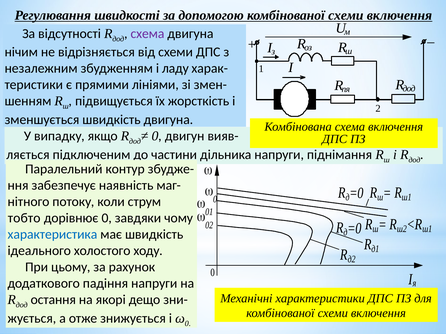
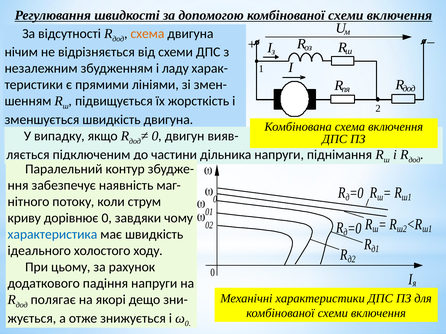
схема at (147, 34) colour: purple -> orange
тобто: тобто -> криву
остання: остання -> полягає
